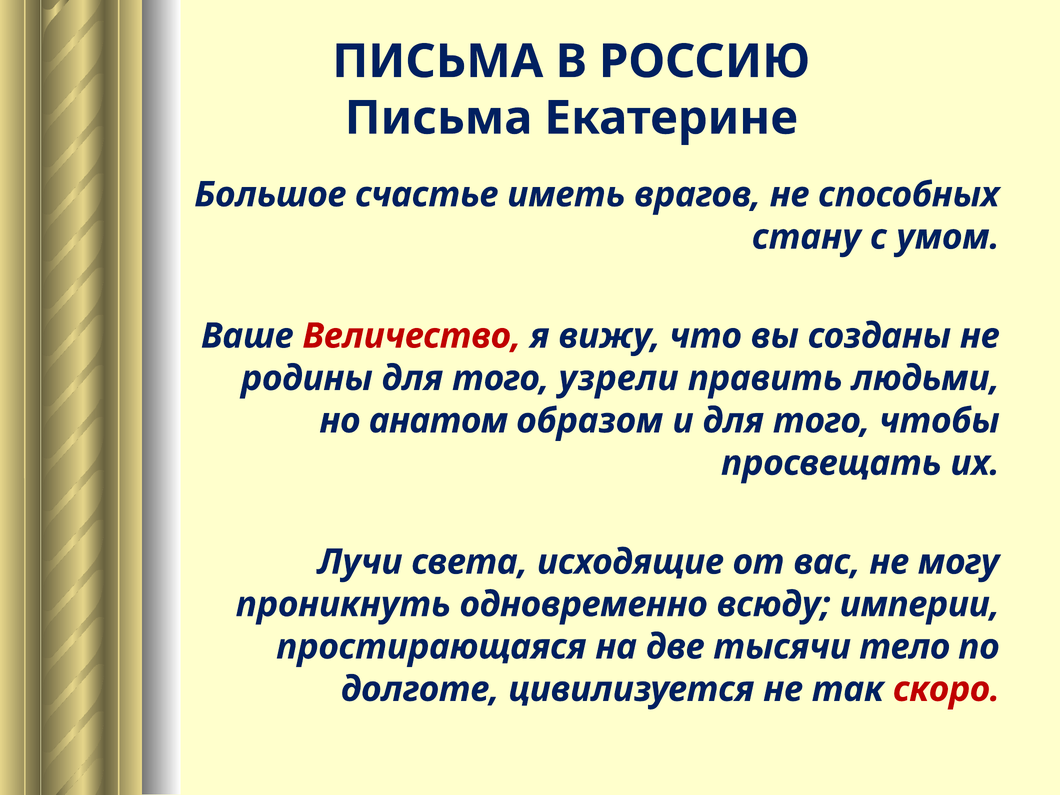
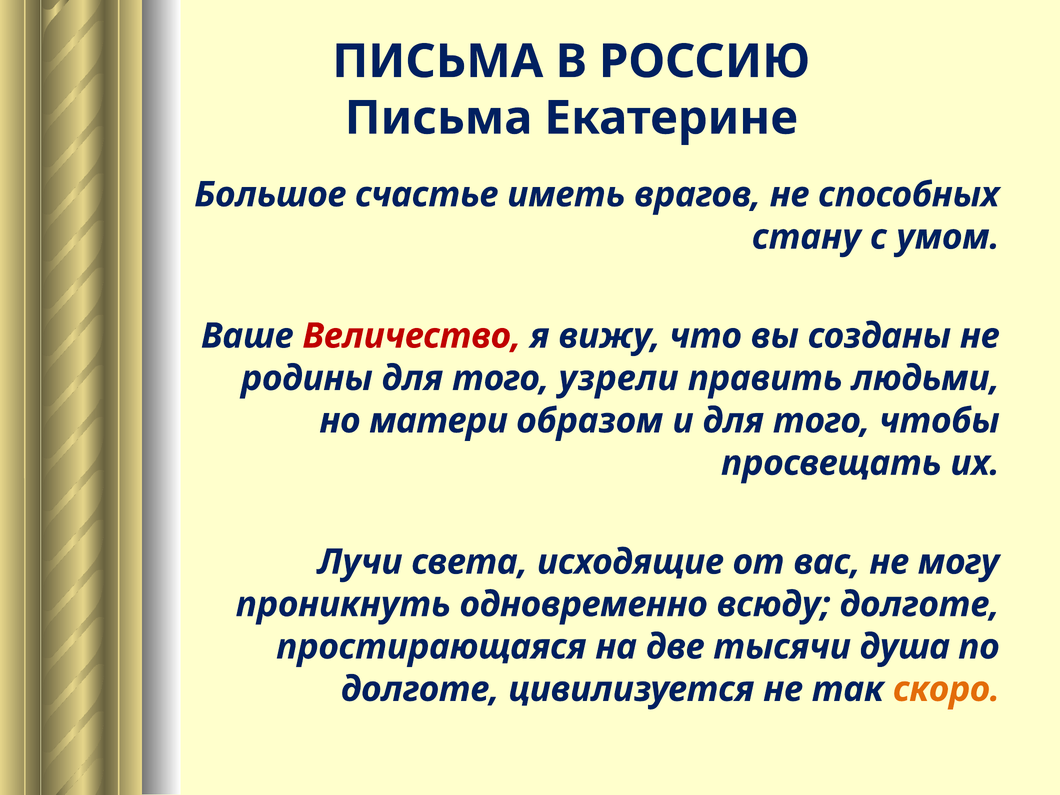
анатом: анатом -> матери
всюду империи: империи -> долготе
тело: тело -> душа
скоро colour: red -> orange
